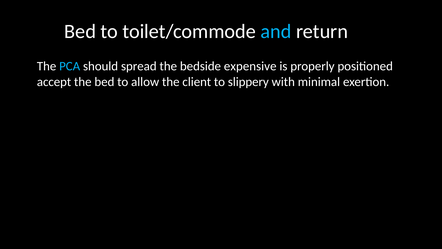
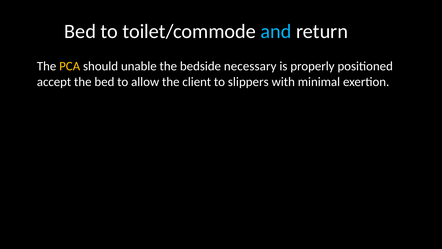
PCA colour: light blue -> yellow
spread: spread -> unable
expensive: expensive -> necessary
slippery: slippery -> slippers
